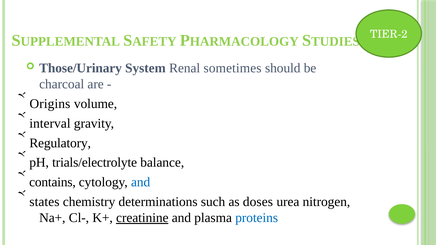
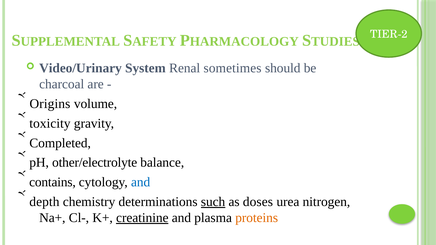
Those/Urinary: Those/Urinary -> Video/Urinary
interval: interval -> toxicity
Regulatory: Regulatory -> Completed
trials/electrolyte: trials/electrolyte -> other/electrolyte
states: states -> depth
such underline: none -> present
proteins colour: blue -> orange
